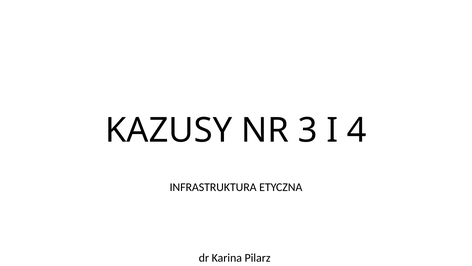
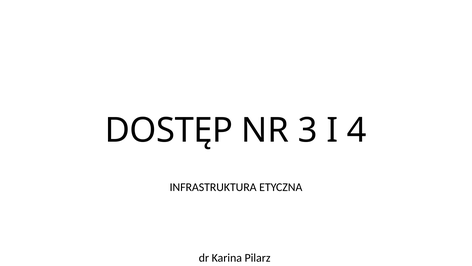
KAZUSY: KAZUSY -> DOSTĘP
